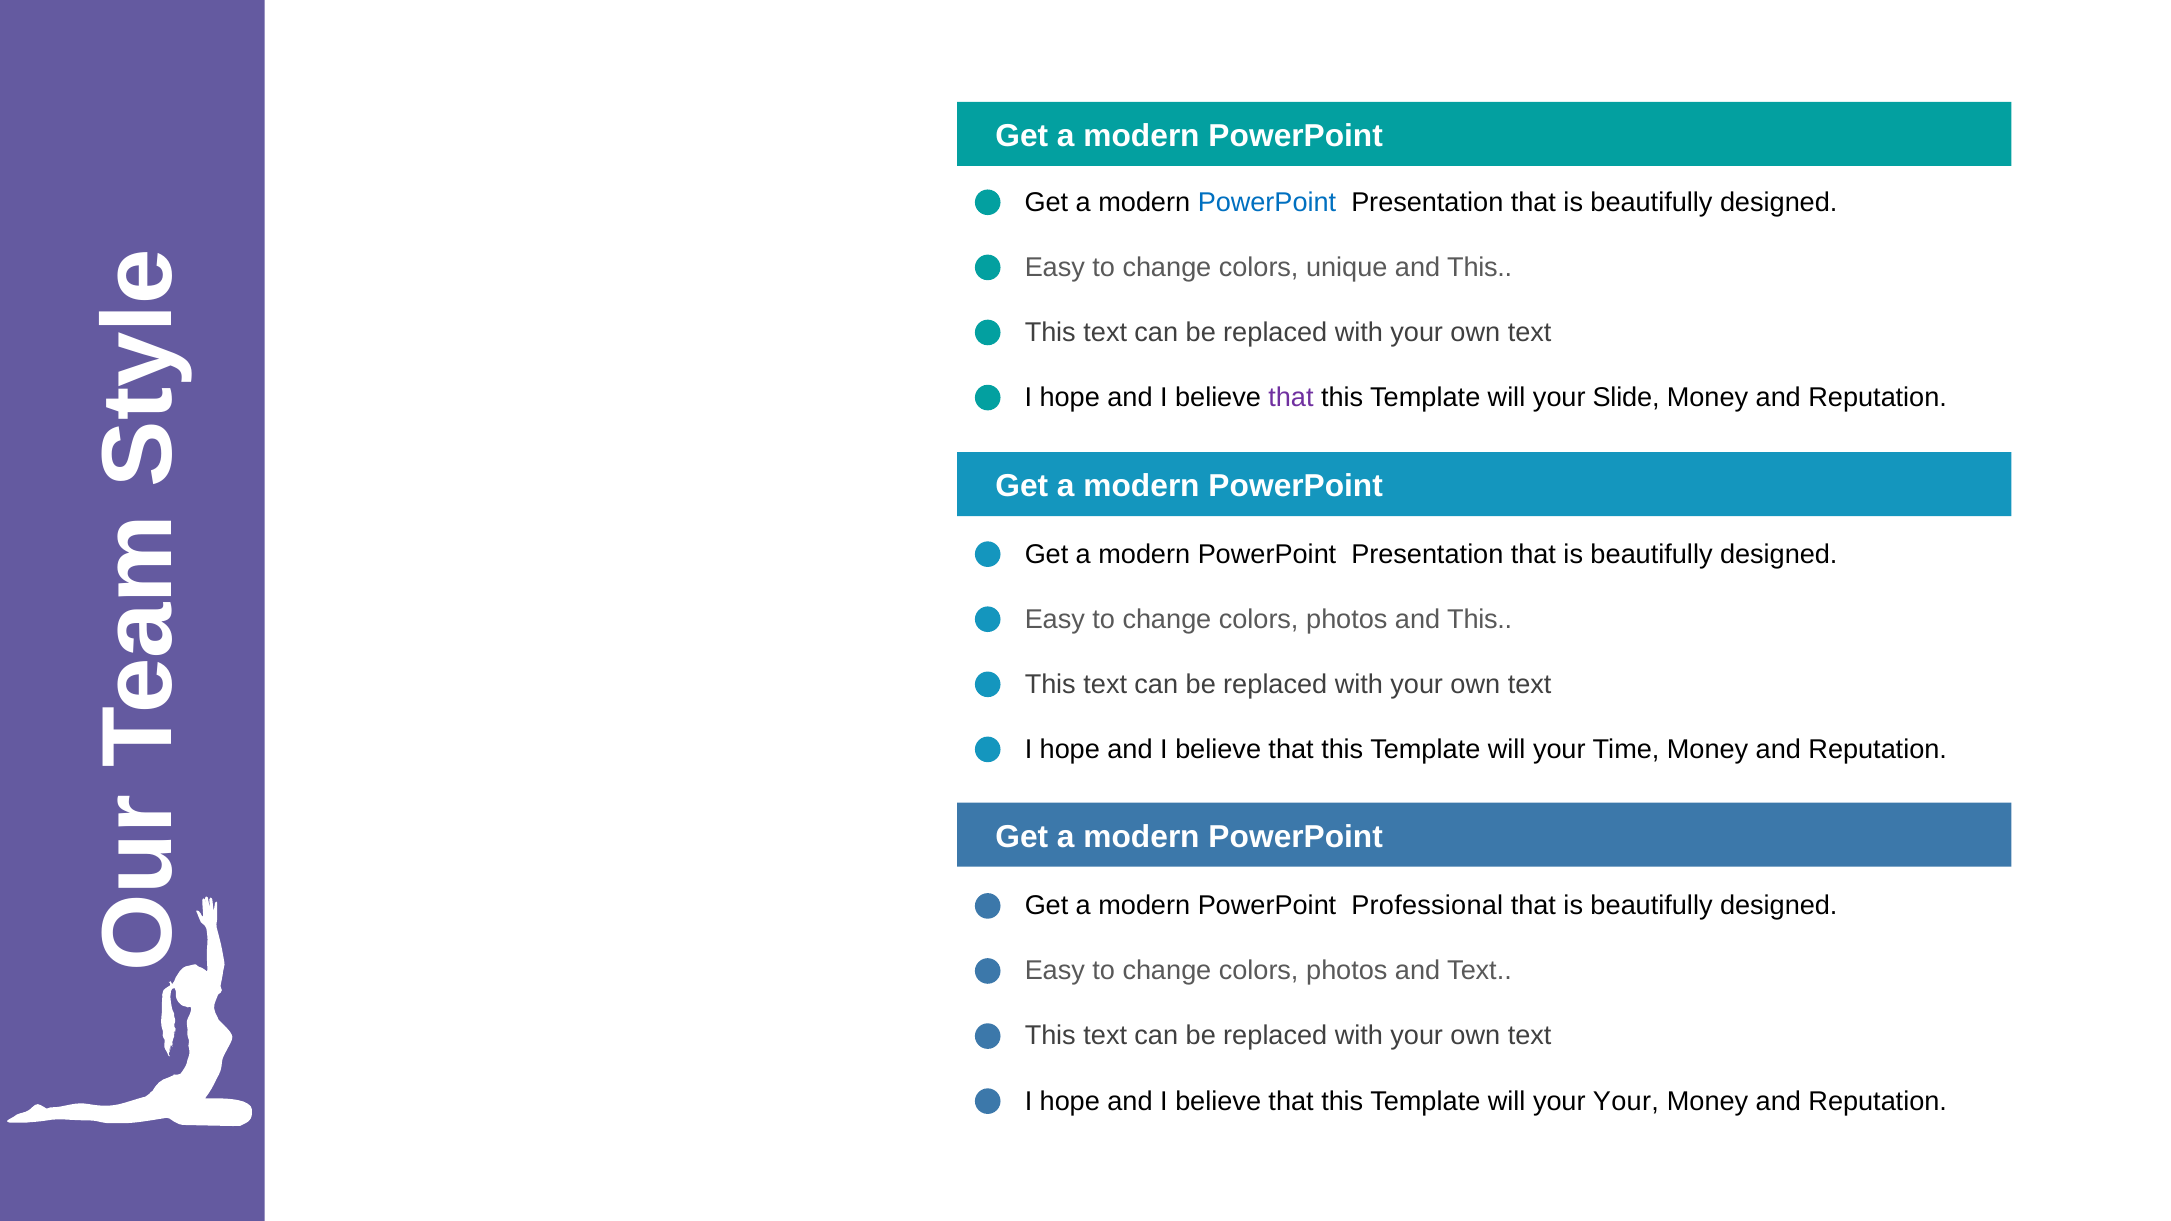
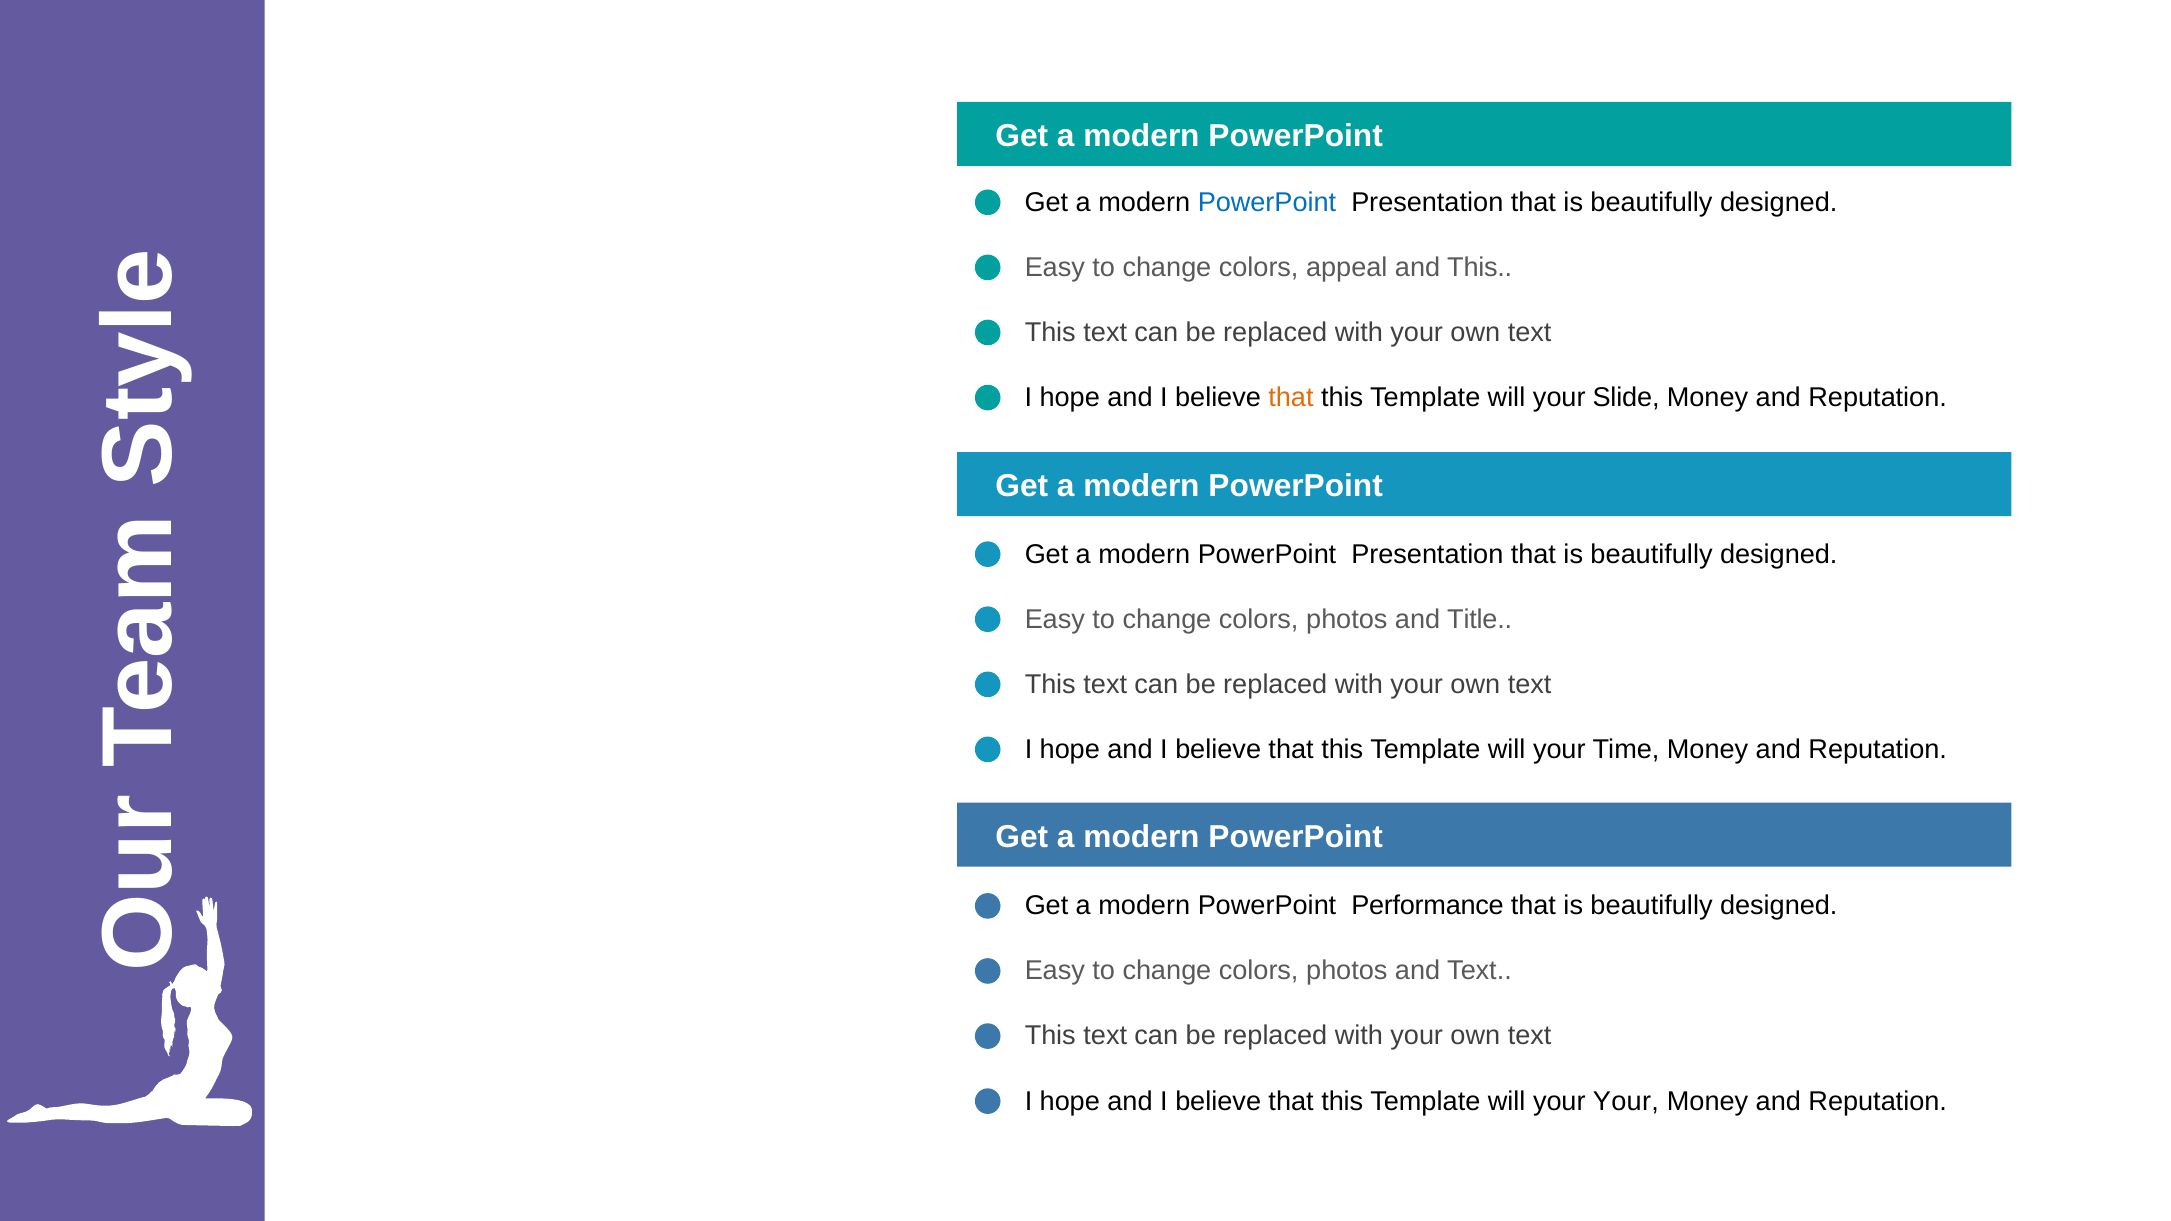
unique: unique -> appeal
that at (1291, 398) colour: purple -> orange
photos and This: This -> Title
Professional: Professional -> Performance
